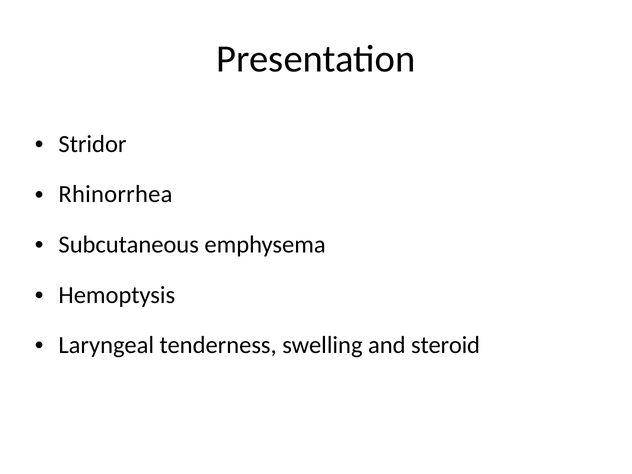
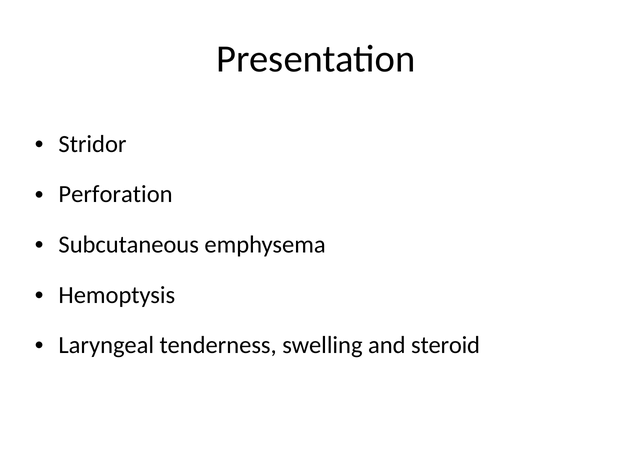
Rhinorrhea: Rhinorrhea -> Perforation
